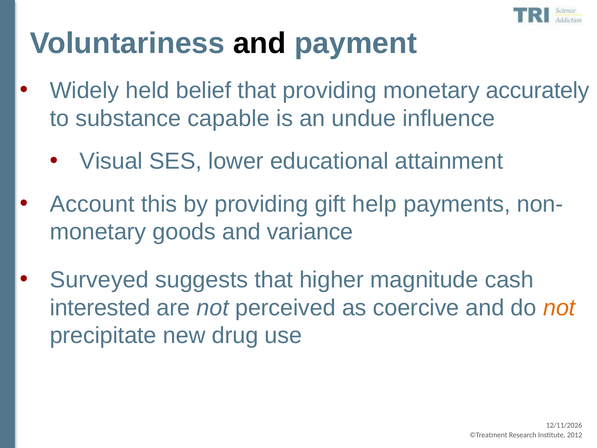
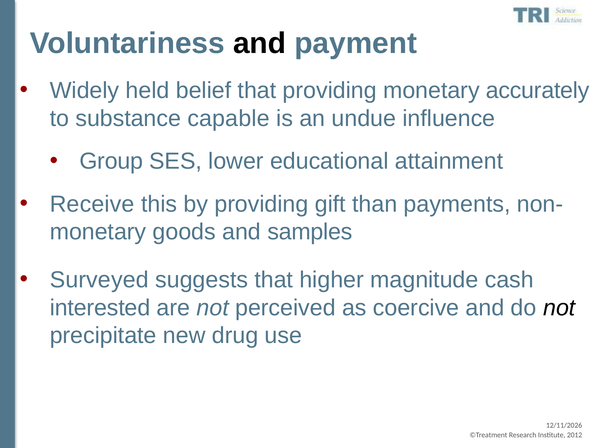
Visual: Visual -> Group
Account: Account -> Receive
help: help -> than
variance: variance -> samples
not at (559, 308) colour: orange -> black
